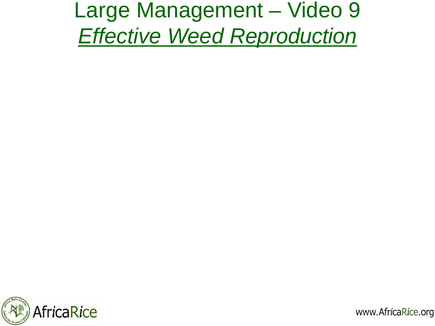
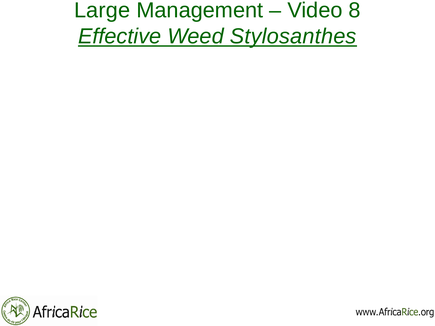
9: 9 -> 8
Reproduction: Reproduction -> Stylosanthes
